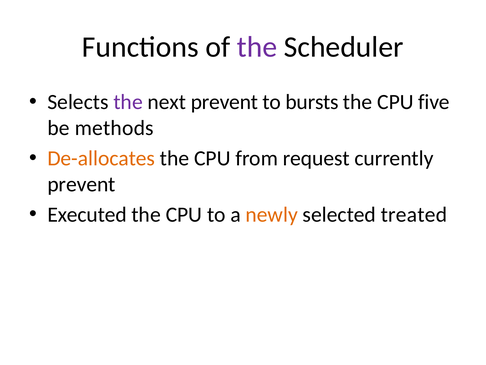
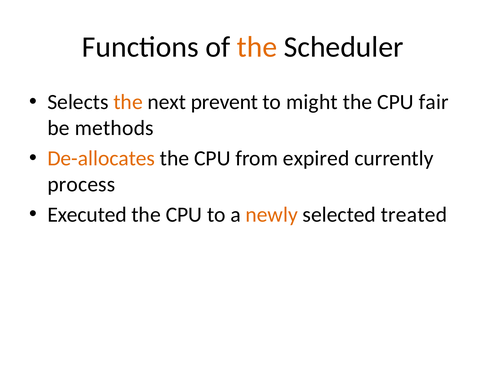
the at (257, 47) colour: purple -> orange
the at (128, 102) colour: purple -> orange
bursts: bursts -> might
five: five -> fair
request: request -> expired
prevent at (81, 184): prevent -> process
